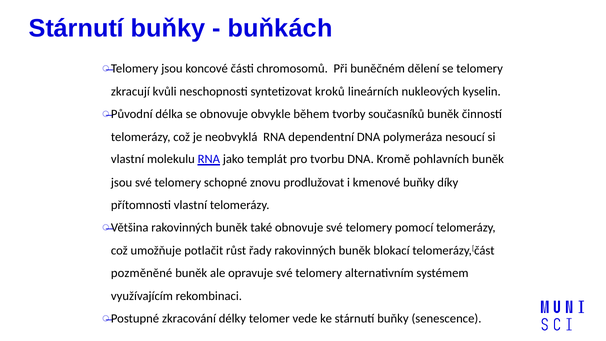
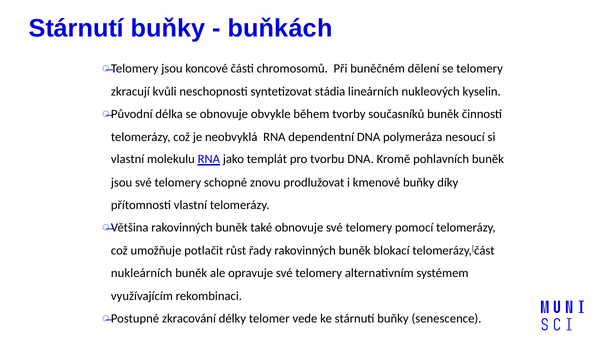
kroků: kroků -> stádia
pozměněné: pozměněné -> nukleárních
